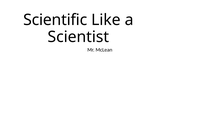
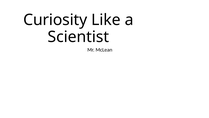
Scientific: Scientific -> Curiosity
